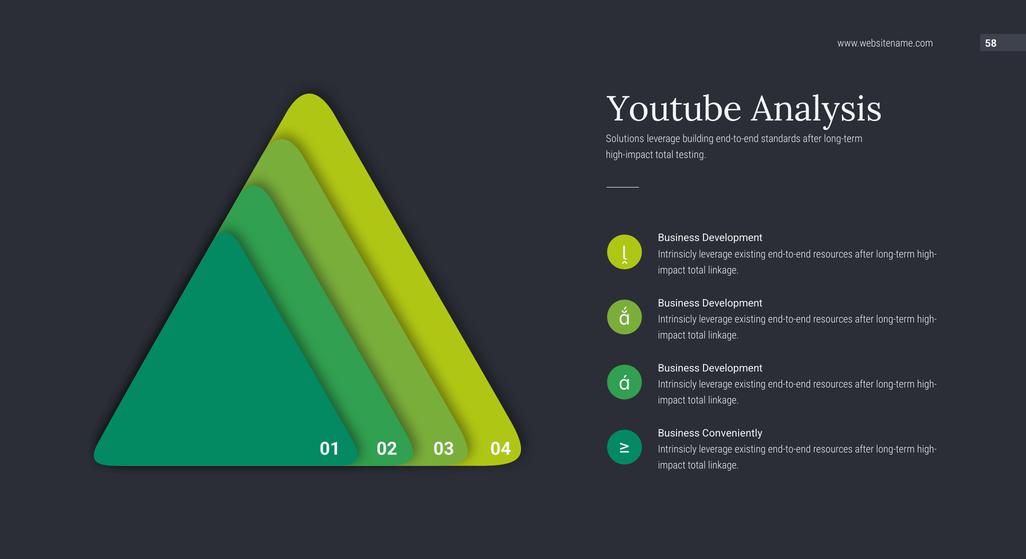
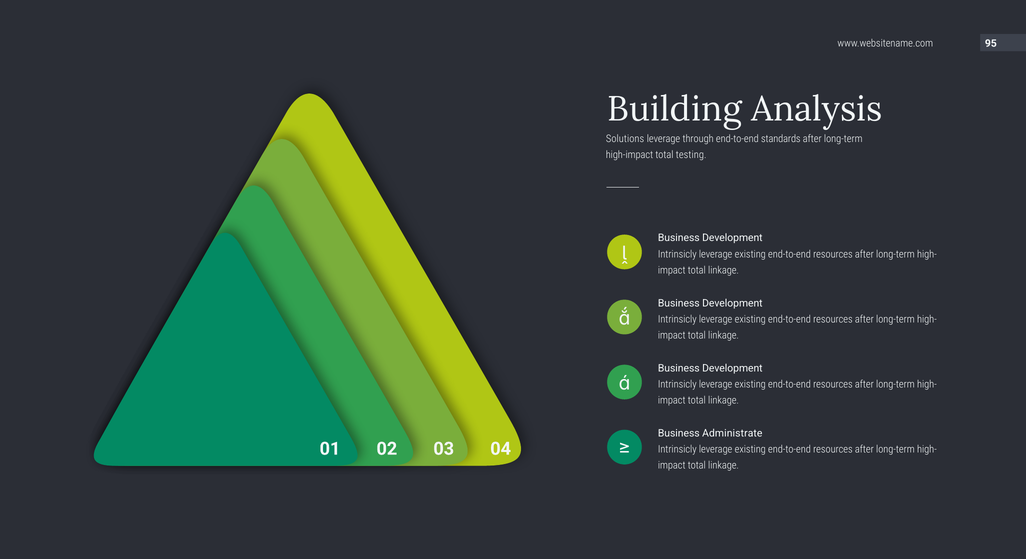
58: 58 -> 95
Youtube: Youtube -> Building
building: building -> through
Conveniently: Conveniently -> Administrate
